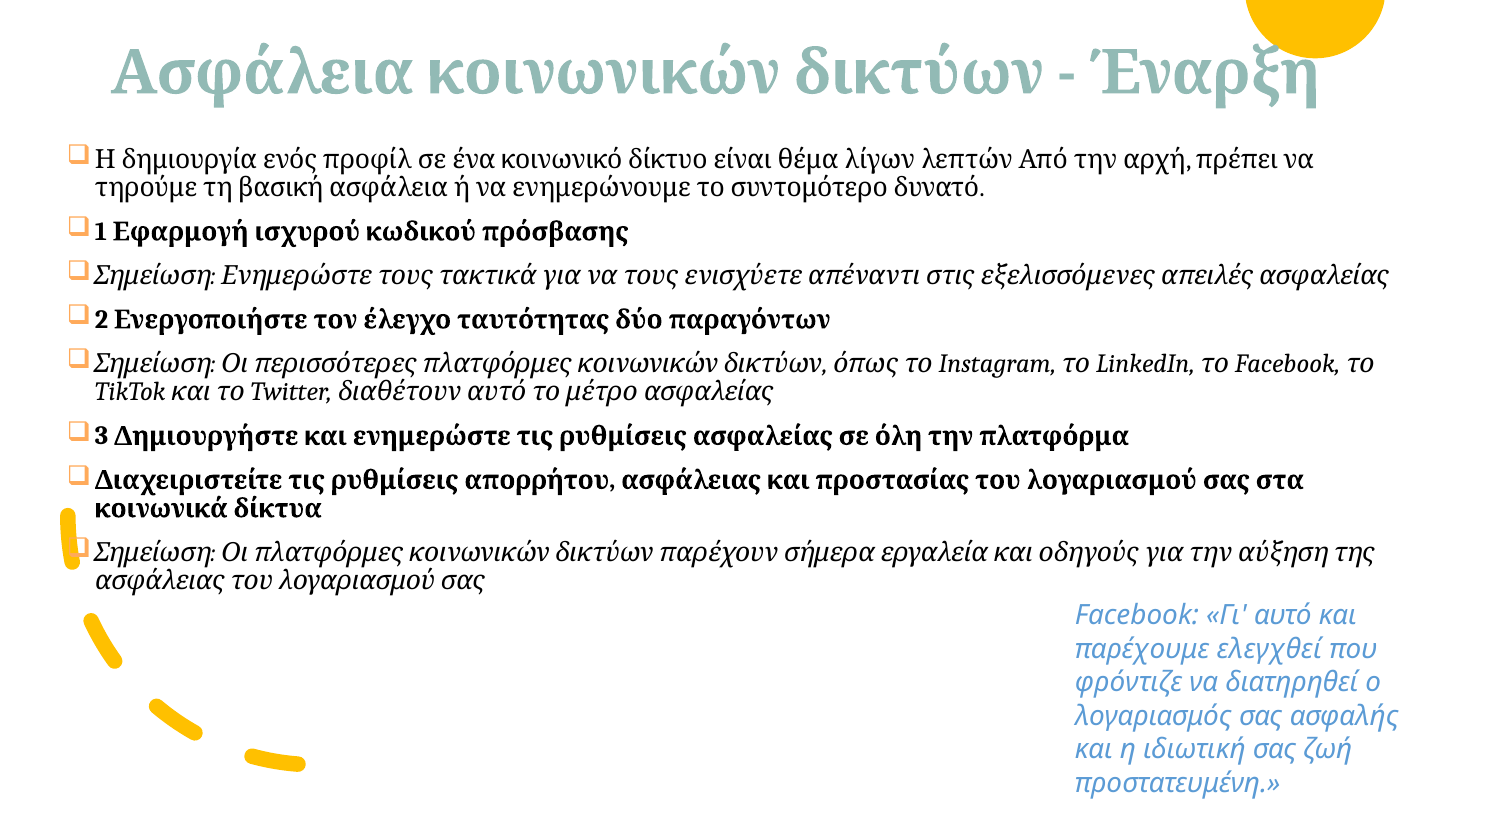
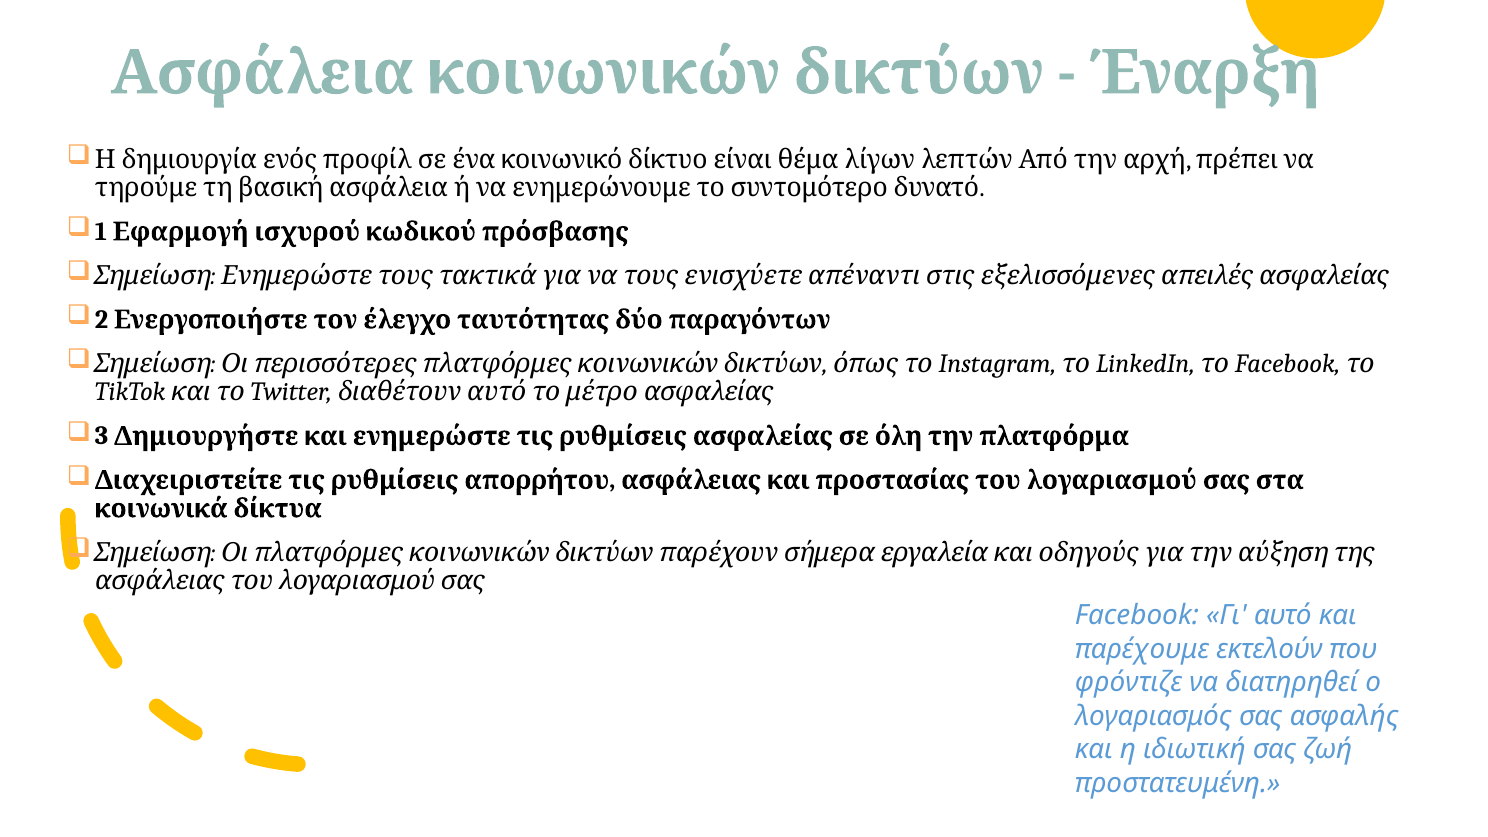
ελεγχθεί: ελεγχθεί -> εκτελούν
